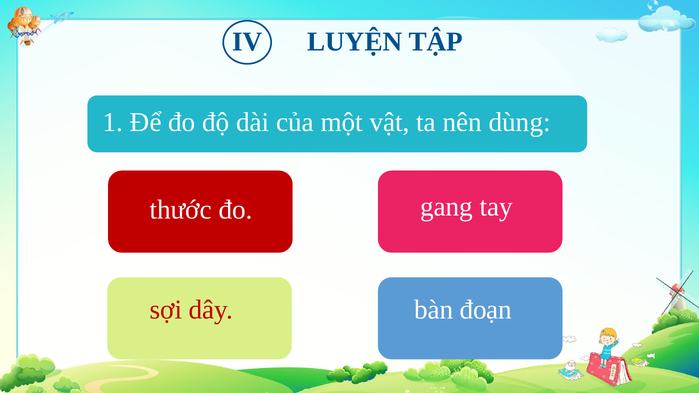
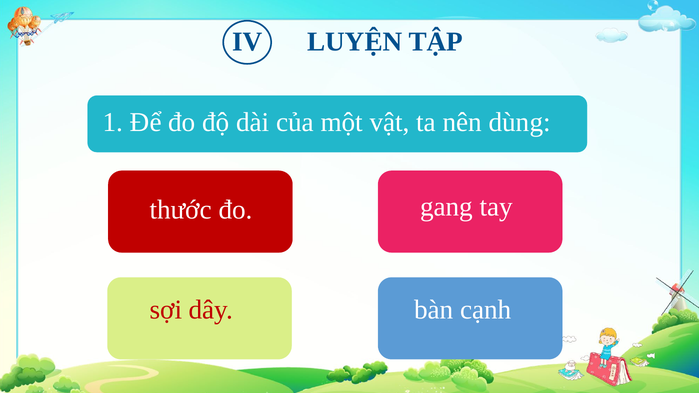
đoạn: đoạn -> cạnh
